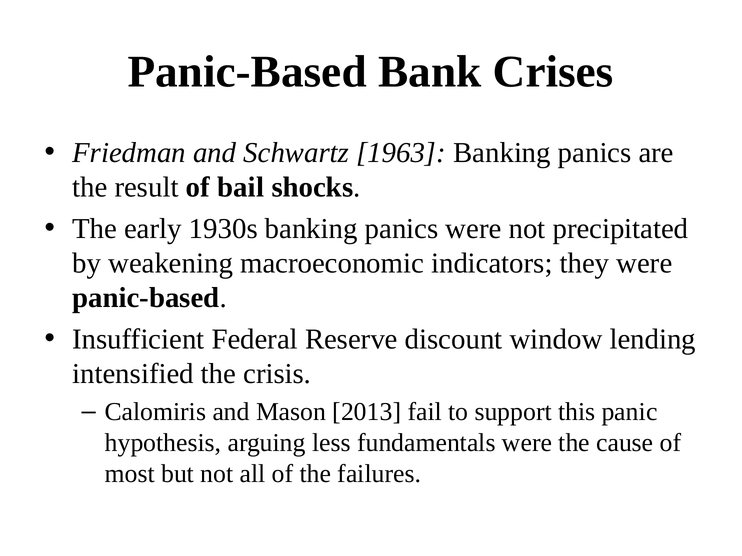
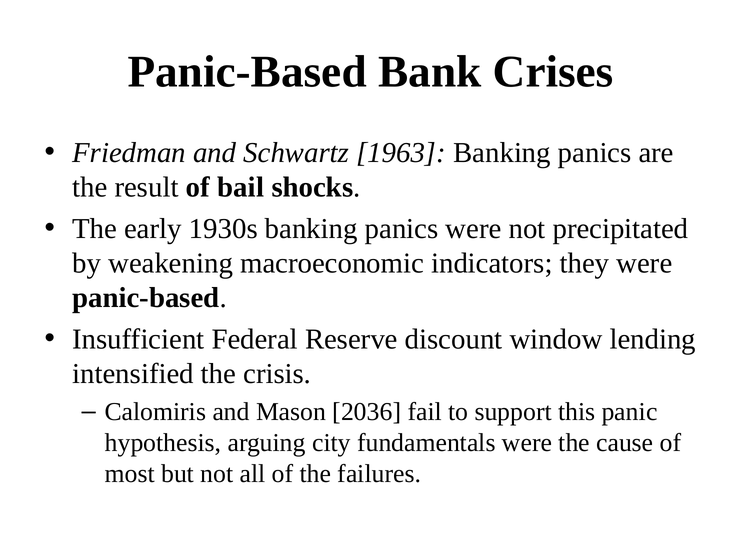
2013: 2013 -> 2036
less: less -> city
